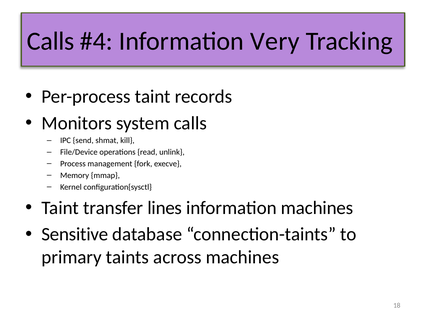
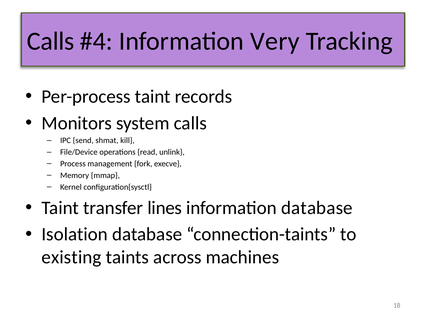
information machines: machines -> database
Sensitive: Sensitive -> Isolation
primary: primary -> existing
